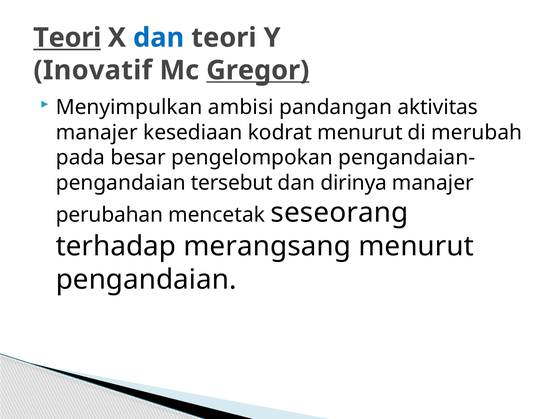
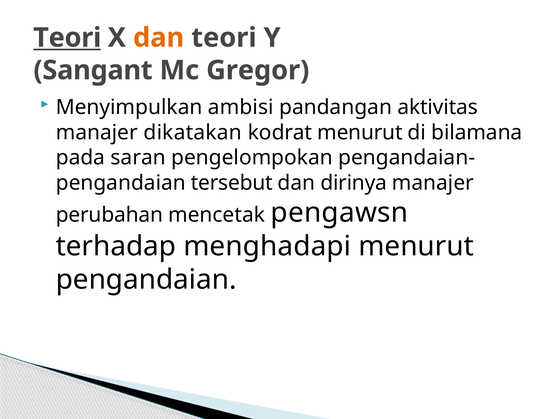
dan at (159, 38) colour: blue -> orange
Inovatif: Inovatif -> Sangant
Gregor underline: present -> none
kesediaan: kesediaan -> dikatakan
merubah: merubah -> bilamana
besar: besar -> saran
seseorang: seseorang -> pengawsn
merangsang: merangsang -> menghadapi
